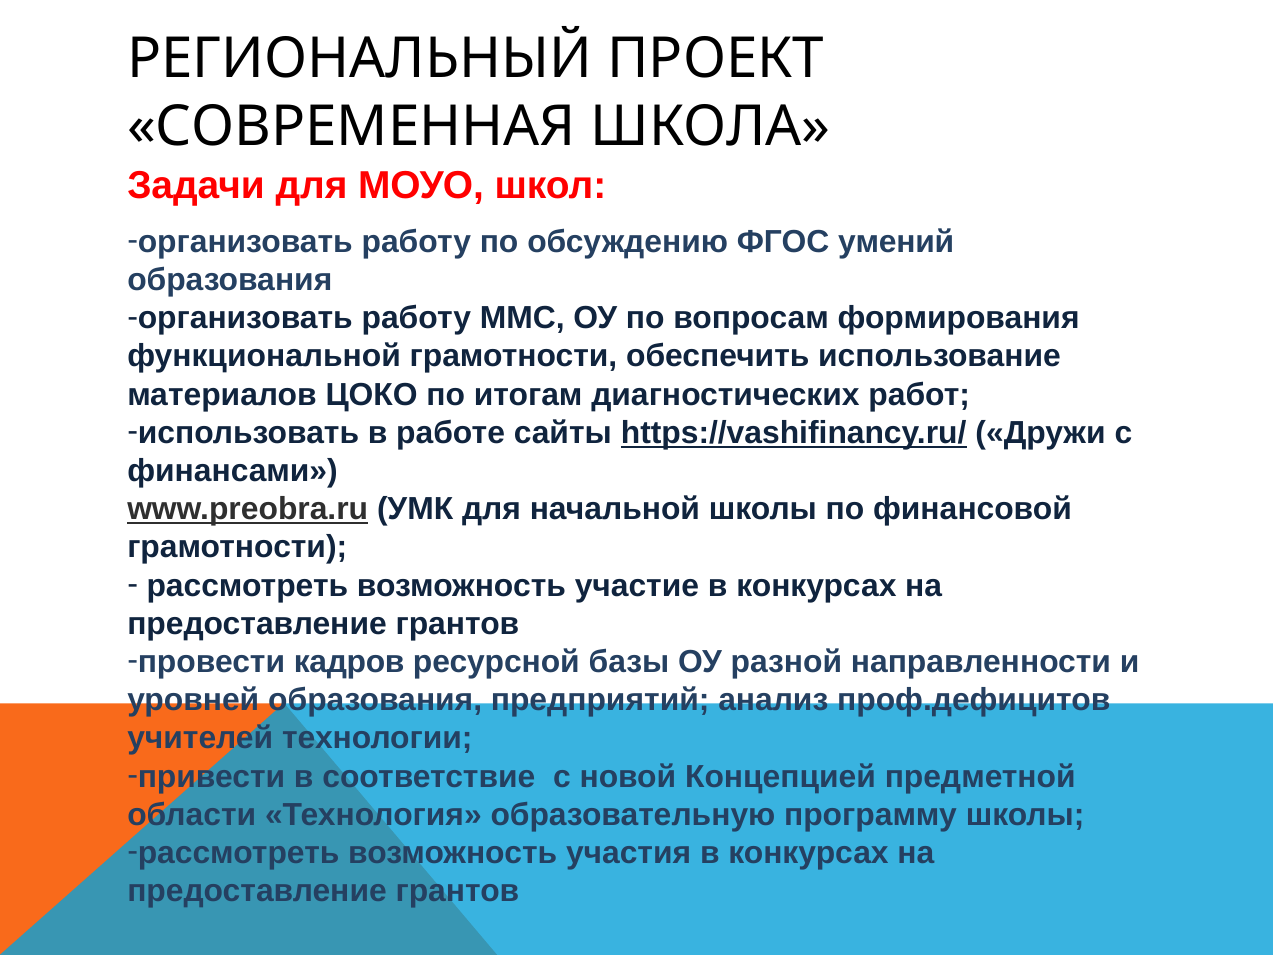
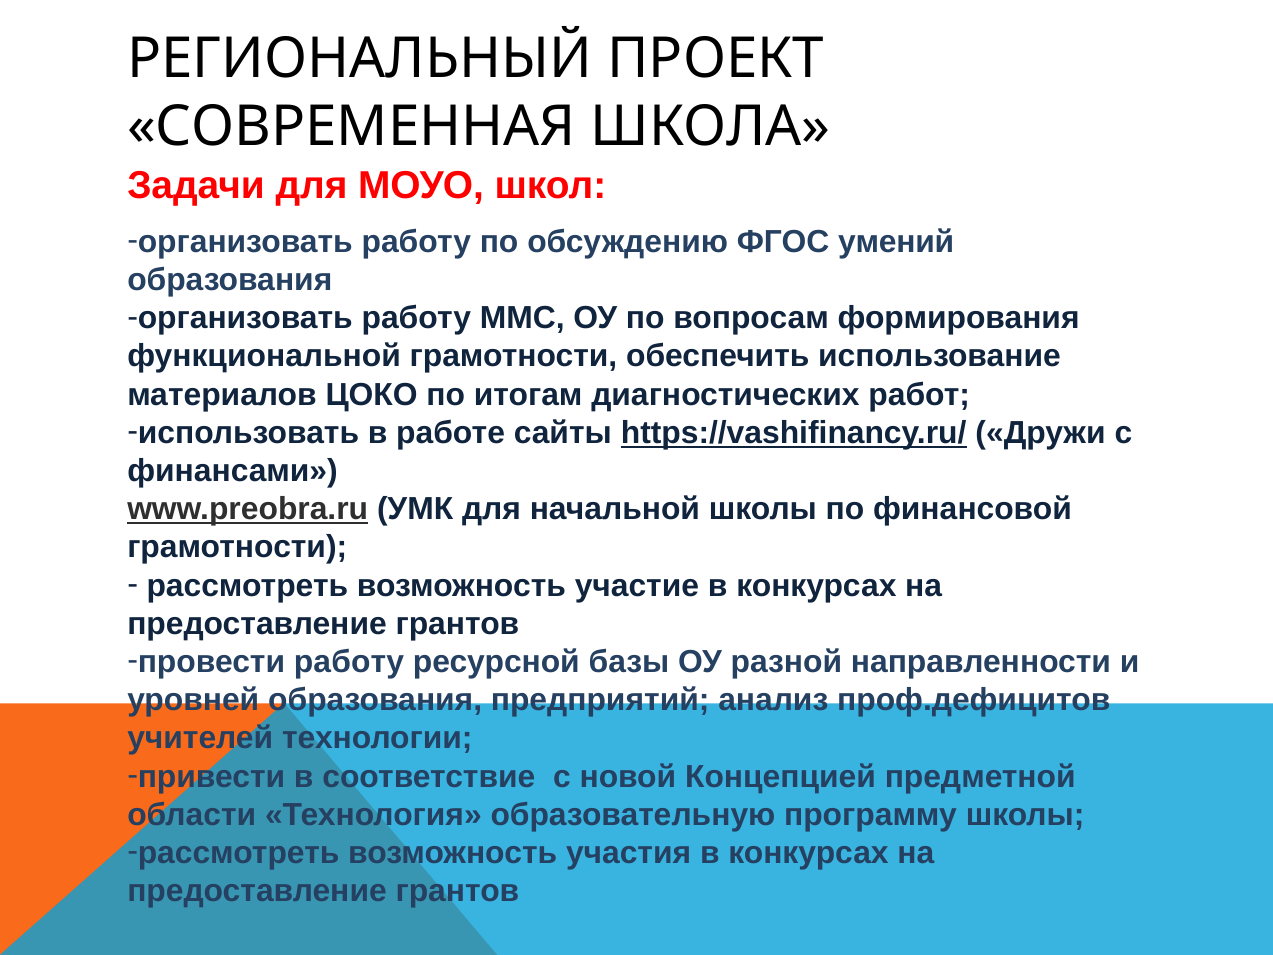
провести кадров: кадров -> работу
